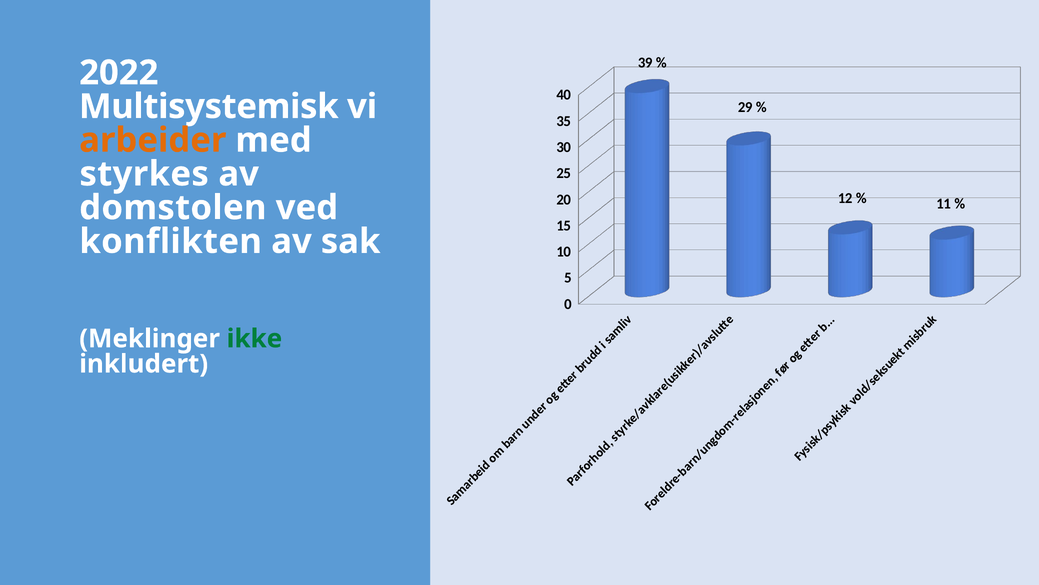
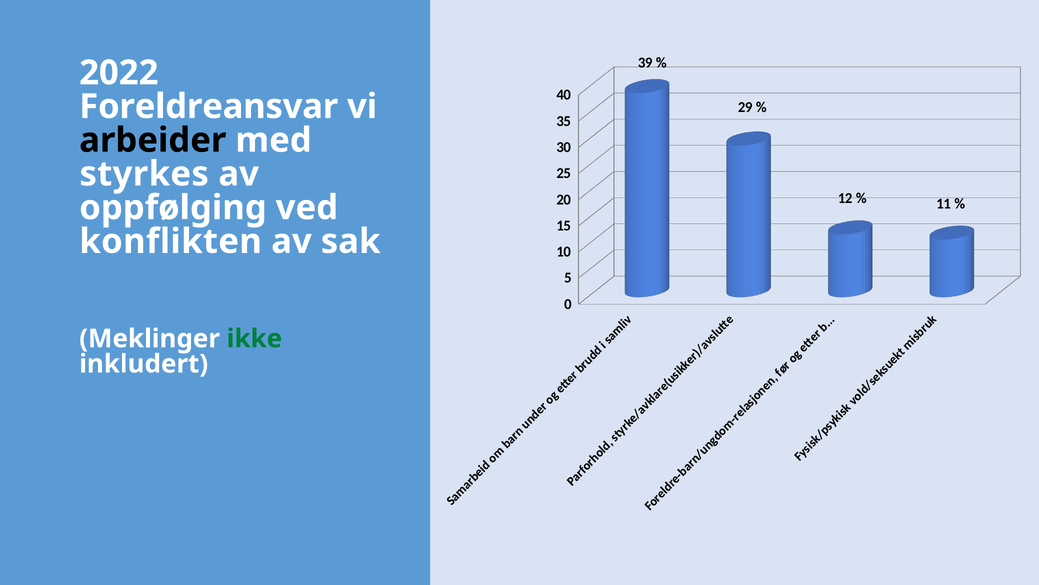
Multisystemisk: Multisystemisk -> Foreldreansvar
arbeider colour: orange -> black
domstolen: domstolen -> oppfølging
